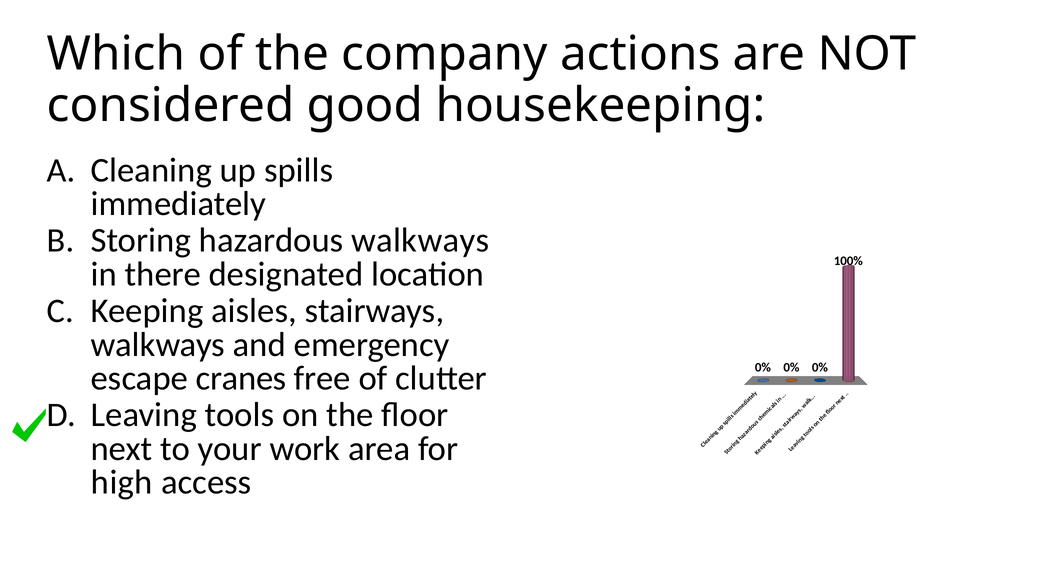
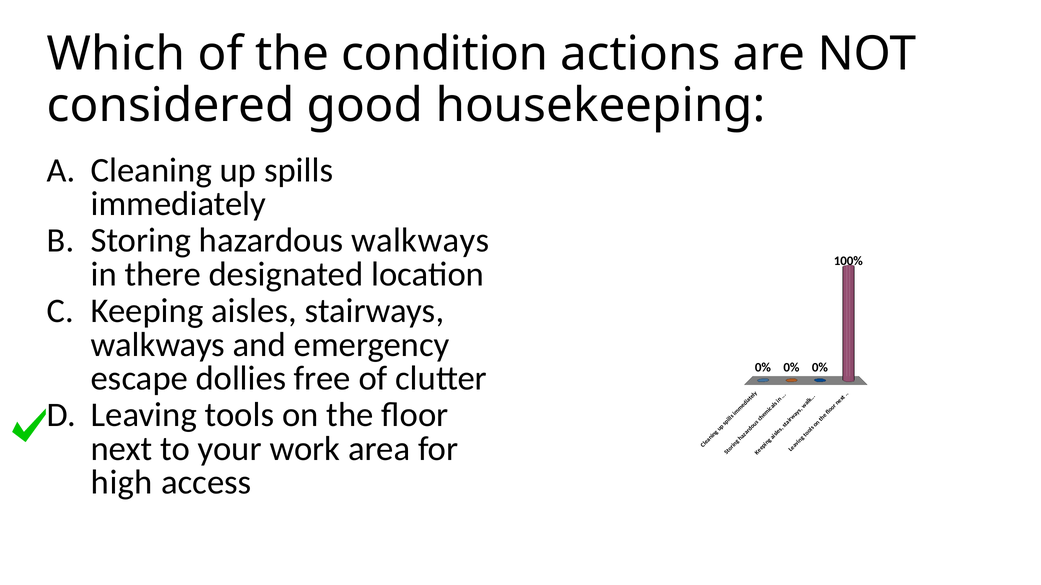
company: company -> condition
cranes: cranes -> dollies
